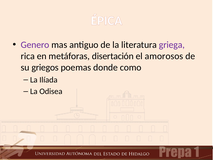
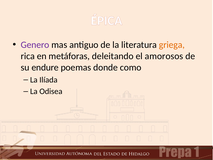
griega colour: purple -> orange
disertación: disertación -> deleitando
griegos: griegos -> endure
